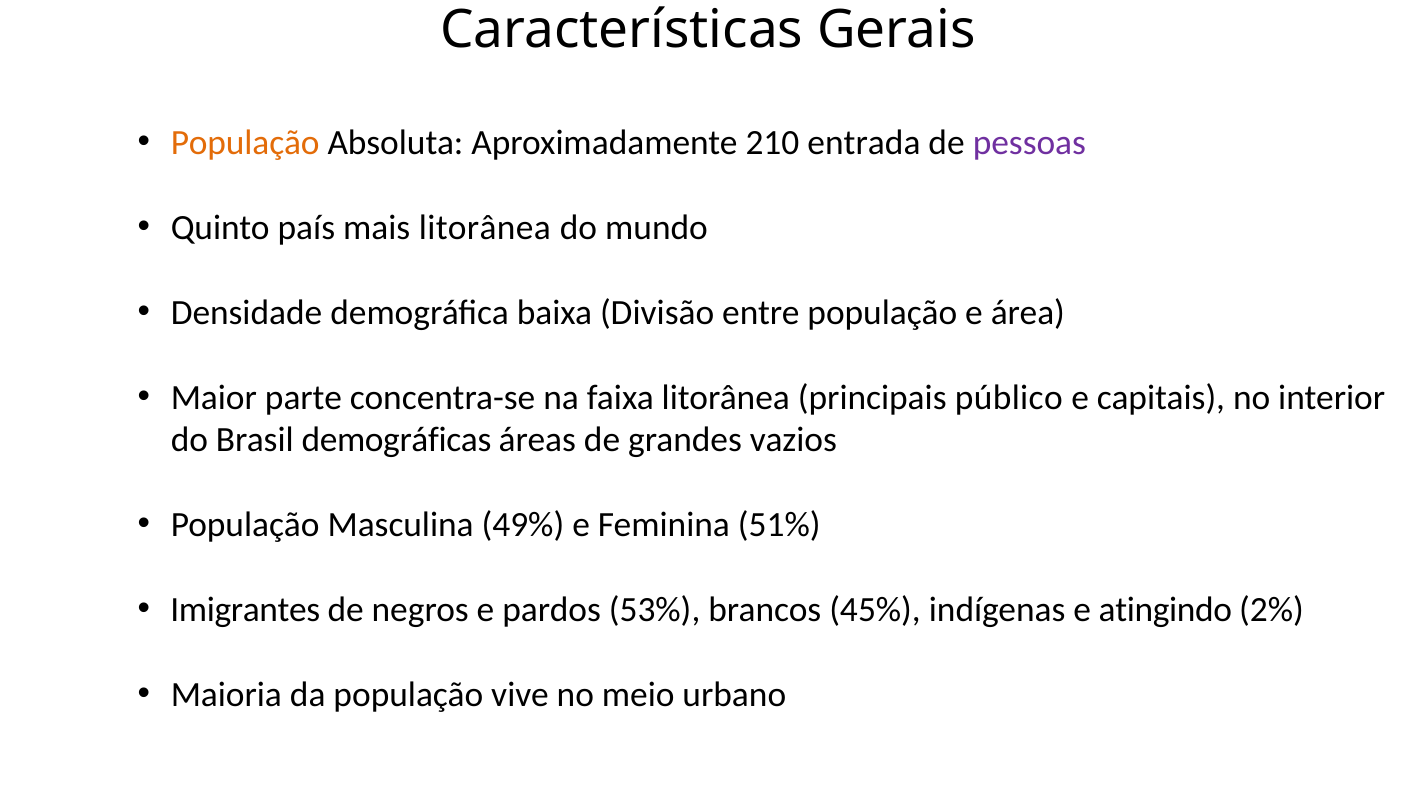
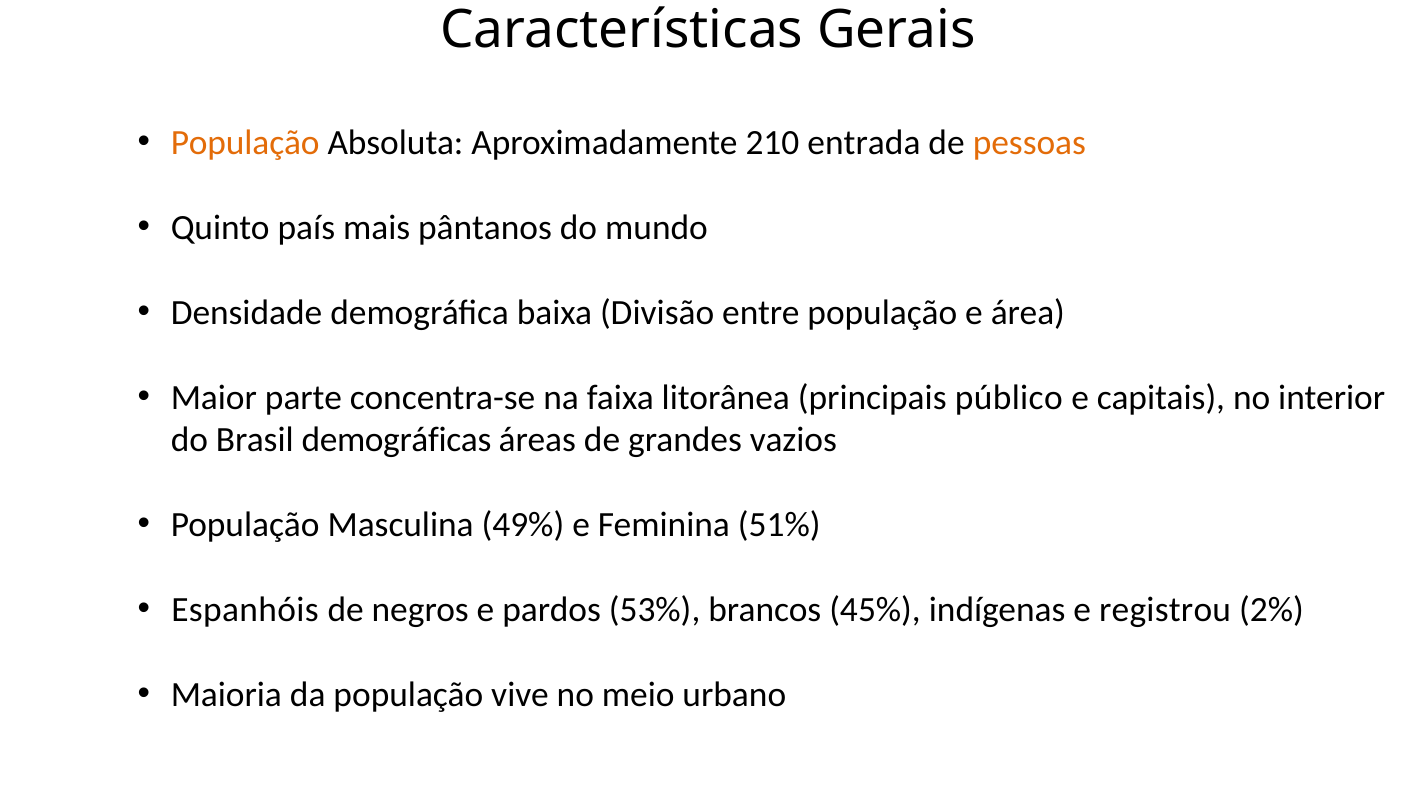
pessoas colour: purple -> orange
mais litorânea: litorânea -> pântanos
Imigrantes: Imigrantes -> Espanhóis
atingindo: atingindo -> registrou
